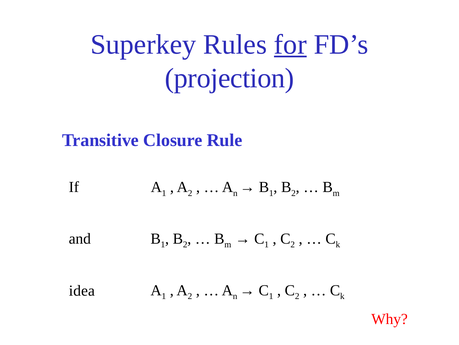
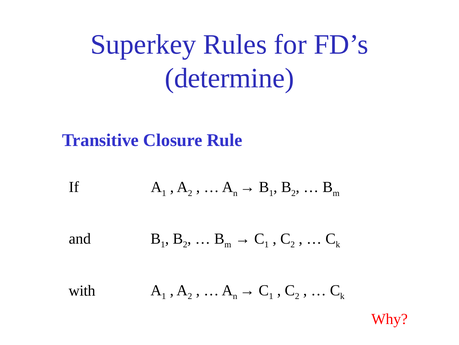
for underline: present -> none
projection: projection -> determine
idea: idea -> with
